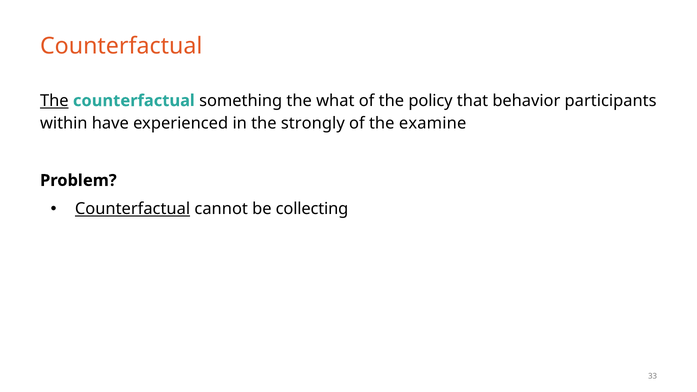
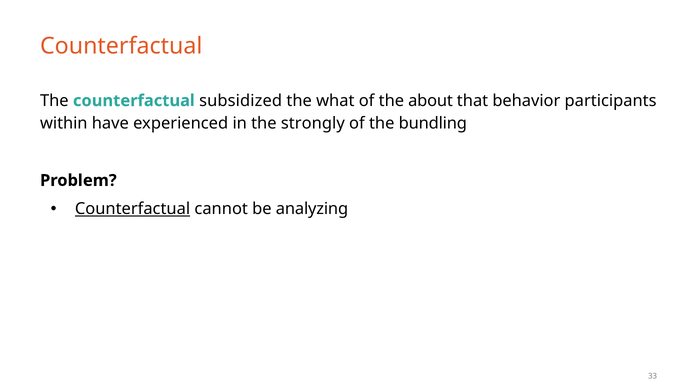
The at (54, 101) underline: present -> none
something: something -> subsidized
policy: policy -> about
examine: examine -> bundling
collecting: collecting -> analyzing
